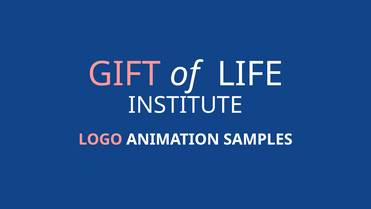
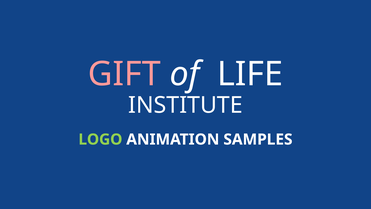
LOGO colour: pink -> light green
